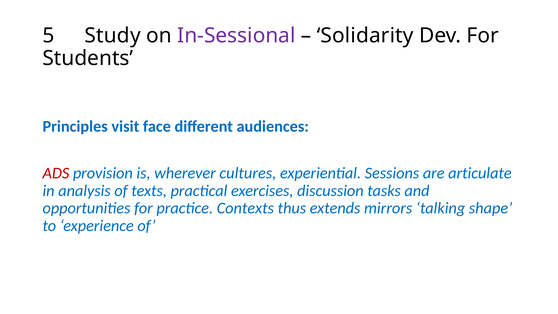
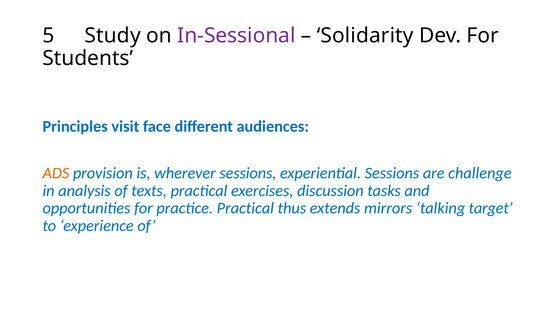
ADS colour: red -> orange
wherever cultures: cultures -> sessions
articulate: articulate -> challenge
practice Contexts: Contexts -> Practical
shape: shape -> target
